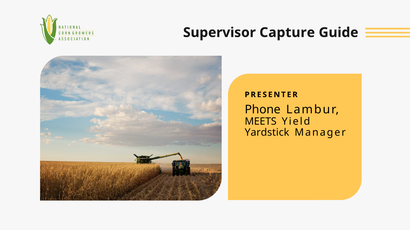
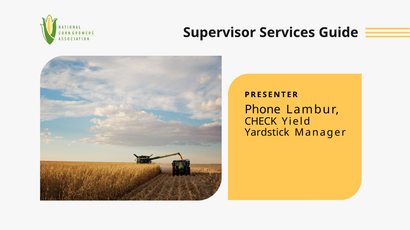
Capture: Capture -> Services
MEETS: MEETS -> CHECK
